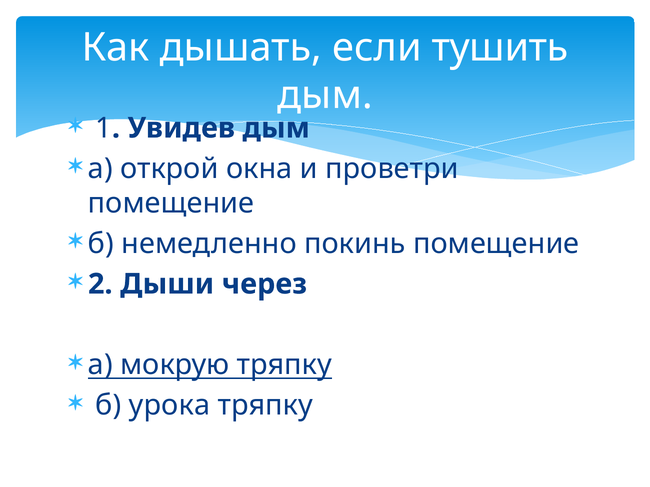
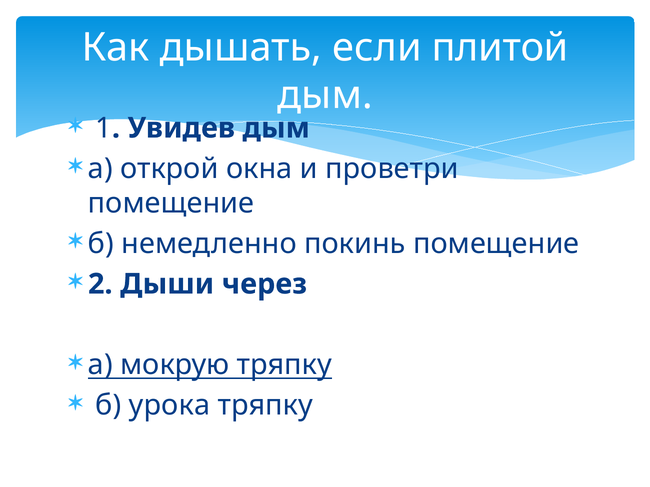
тушить: тушить -> плитой
